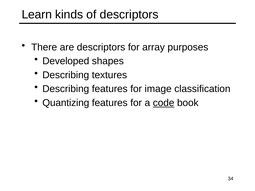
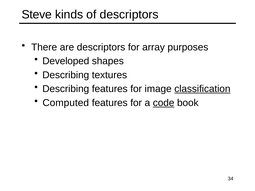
Learn: Learn -> Steve
classification underline: none -> present
Quantizing: Quantizing -> Computed
